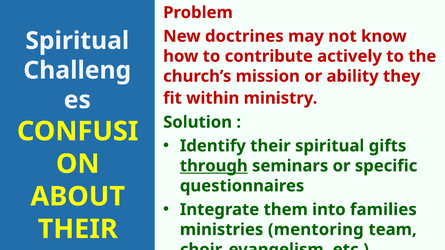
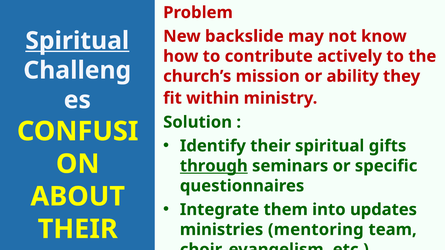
doctrines: doctrines -> backslide
Spiritual at (77, 41) underline: none -> present
families: families -> updates
